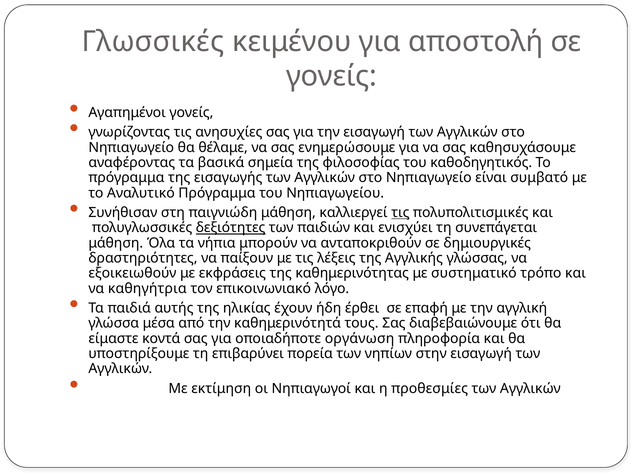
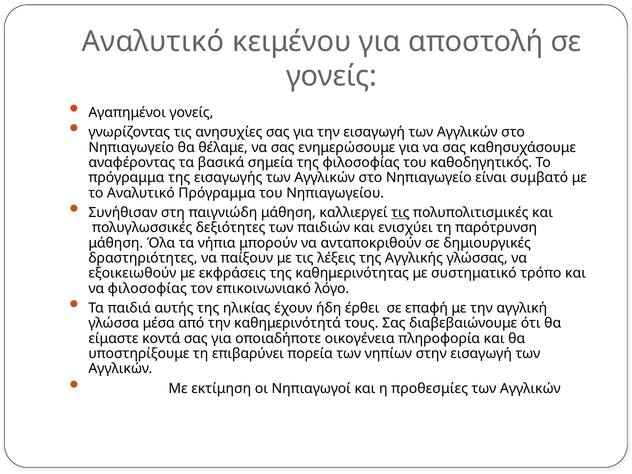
Γλωσσικές at (153, 42): Γλωσσικές -> Αναλυτικό
δεξιότητες underline: present -> none
συνεπάγεται: συνεπάγεται -> παρότρυνση
να καθηγήτρια: καθηγήτρια -> φιλοσοφίας
οργάνωση: οργάνωση -> οικογένεια
